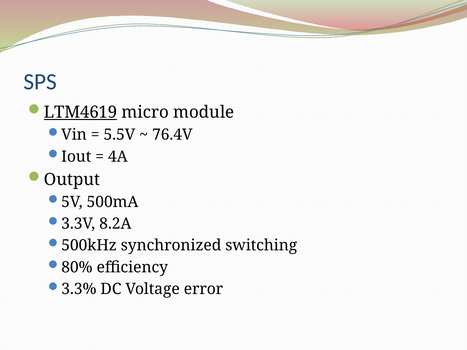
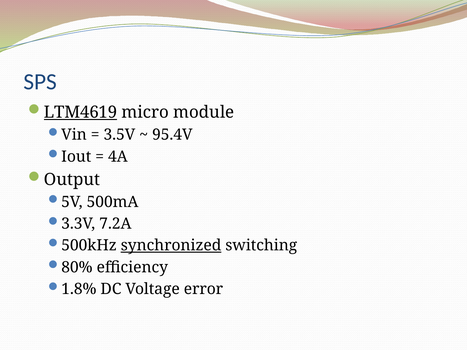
5.5V: 5.5V -> 3.5V
76.4V: 76.4V -> 95.4V
8.2A: 8.2A -> 7.2A
synchronized underline: none -> present
3.3%: 3.3% -> 1.8%
